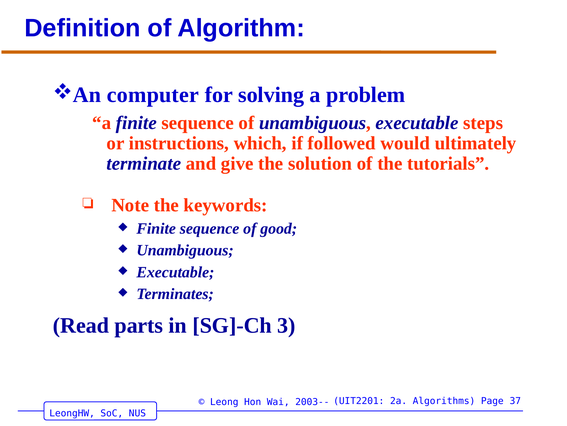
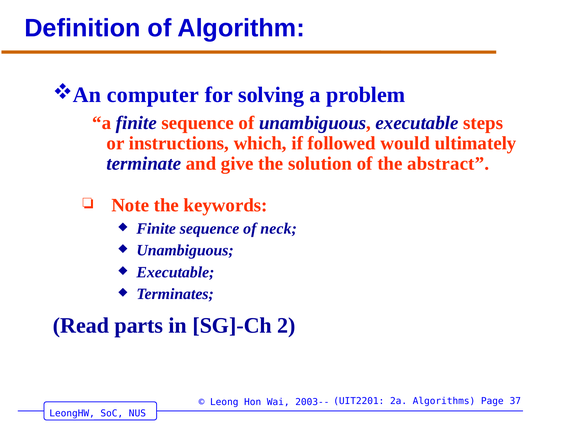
tutorials: tutorials -> abstract
good: good -> neck
3: 3 -> 2
